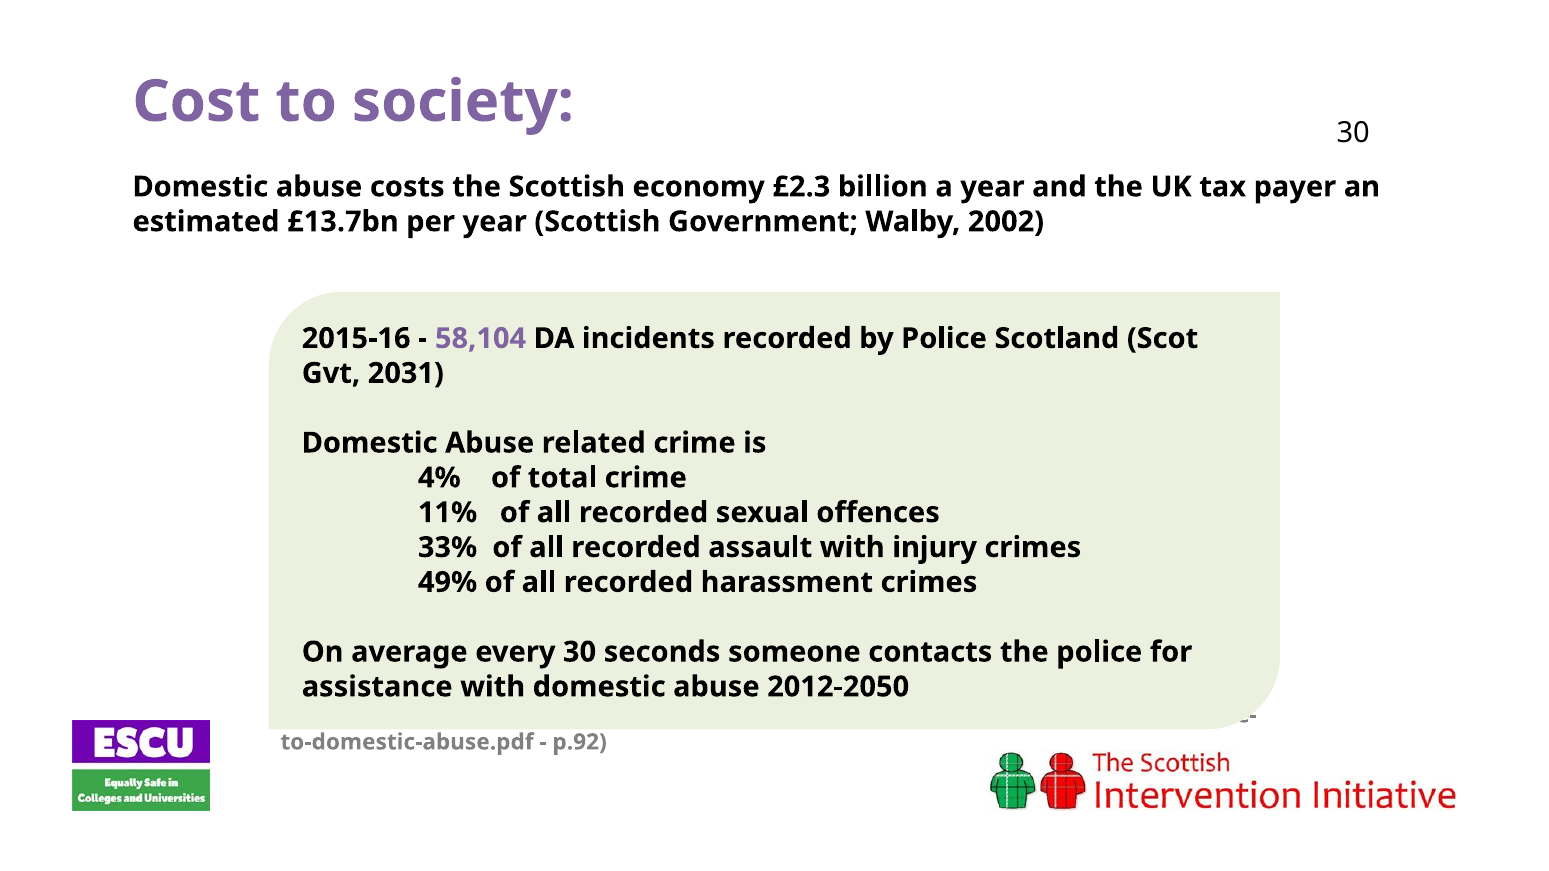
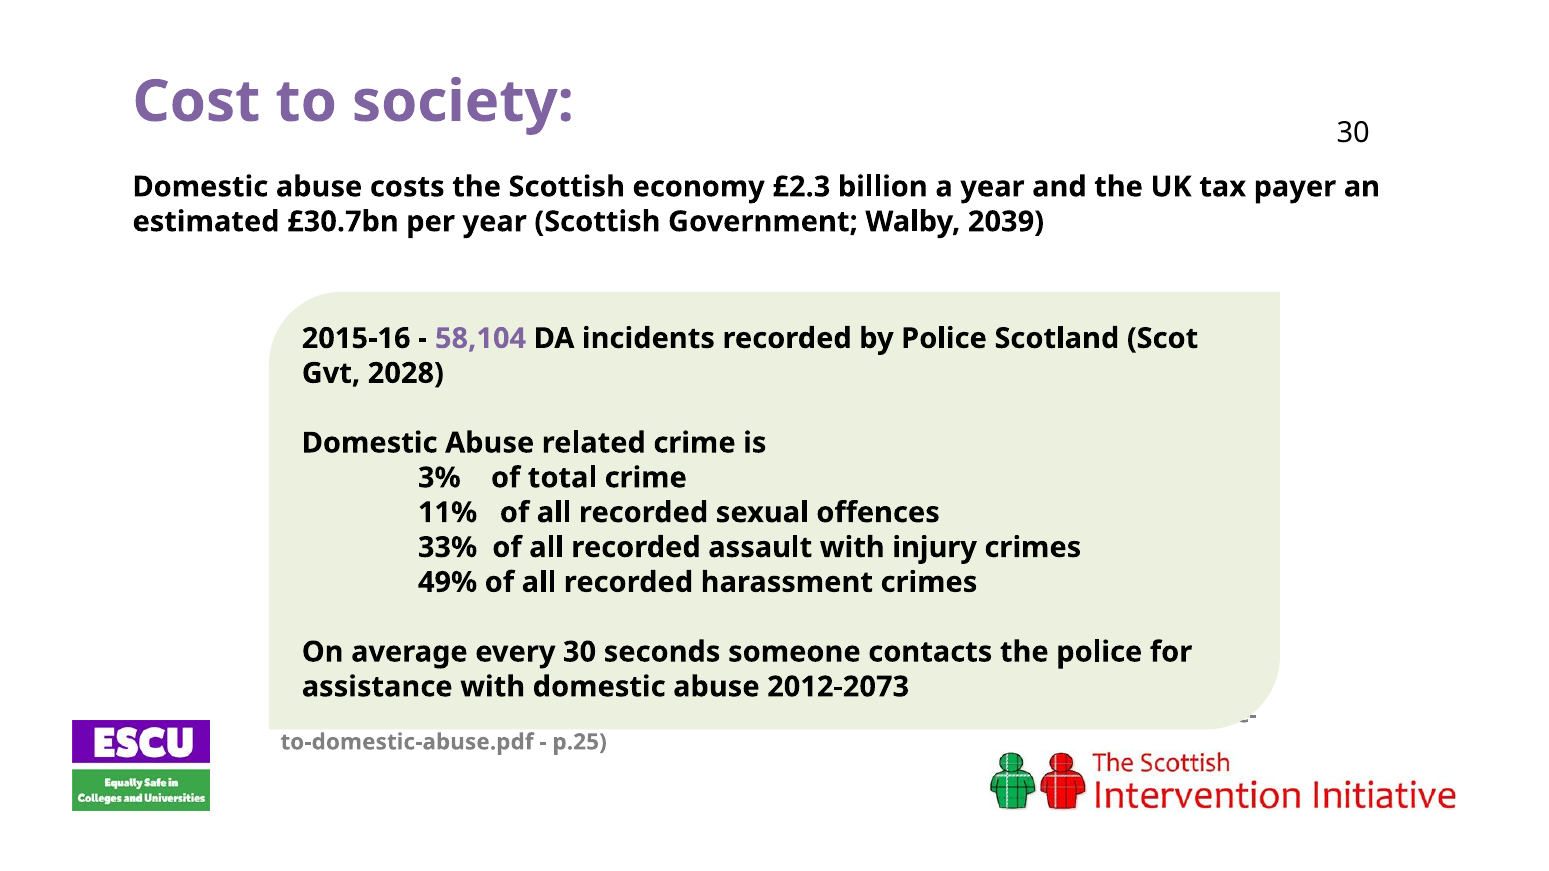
£13.7bn: £13.7bn -> £30.7bn
2002: 2002 -> 2039
2031: 2031 -> 2028
4%: 4% -> 3%
2012-2050: 2012-2050 -> 2012-2073
p.92: p.92 -> p.25
